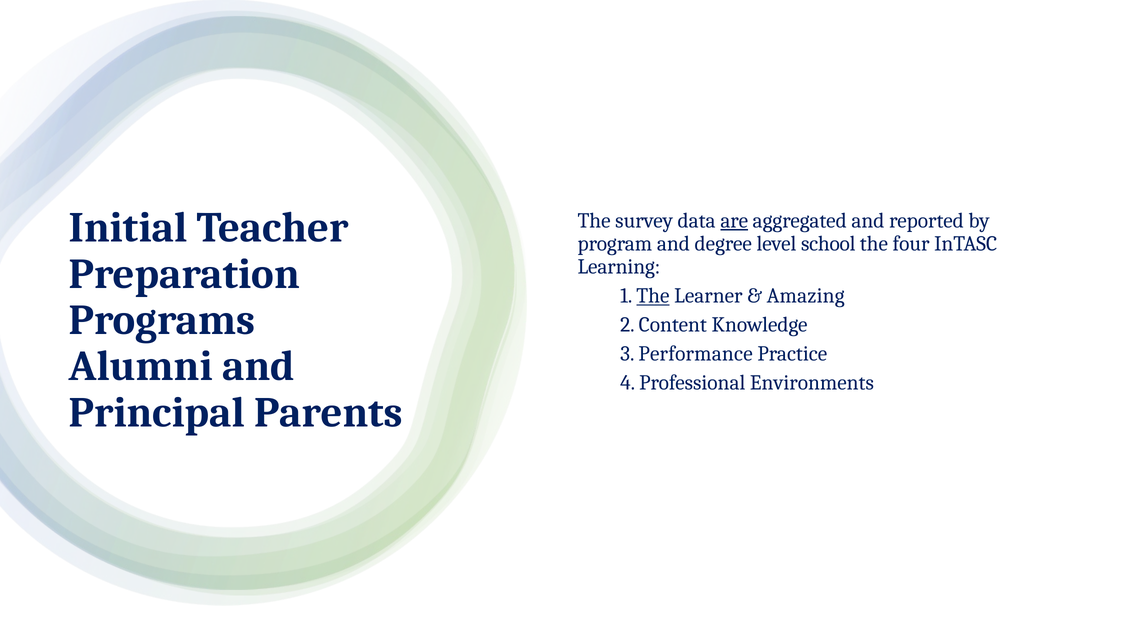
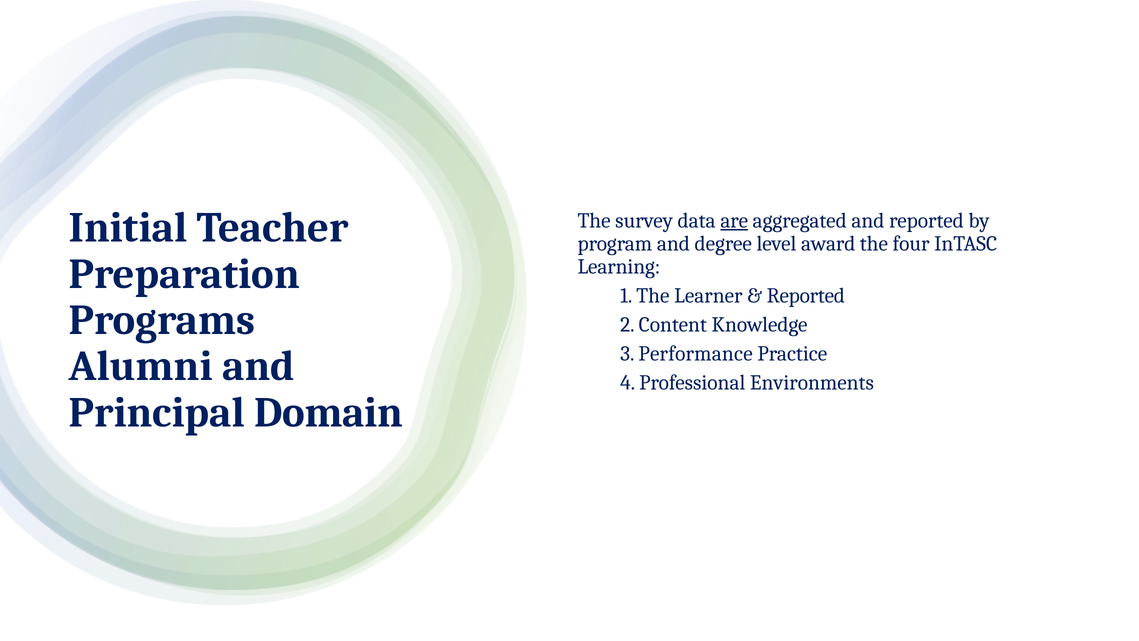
school: school -> award
The at (653, 296) underline: present -> none
Amazing at (806, 296): Amazing -> Reported
Parents: Parents -> Domain
